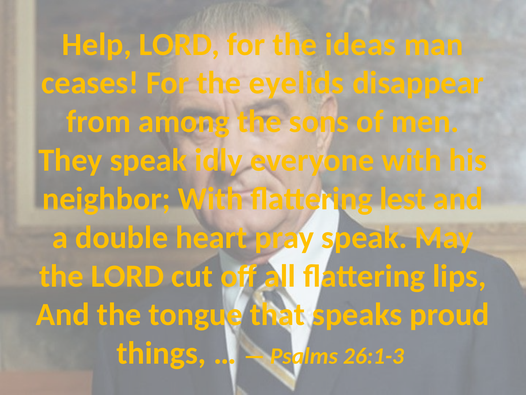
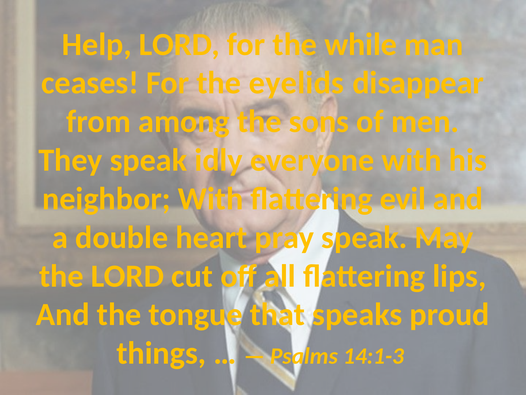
ideas: ideas -> while
lest: lest -> evil
26:1-3: 26:1-3 -> 14:1-3
